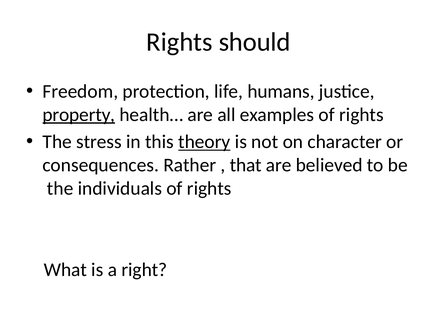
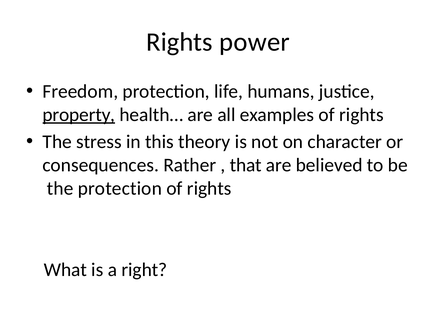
should: should -> power
theory underline: present -> none
the individuals: individuals -> protection
